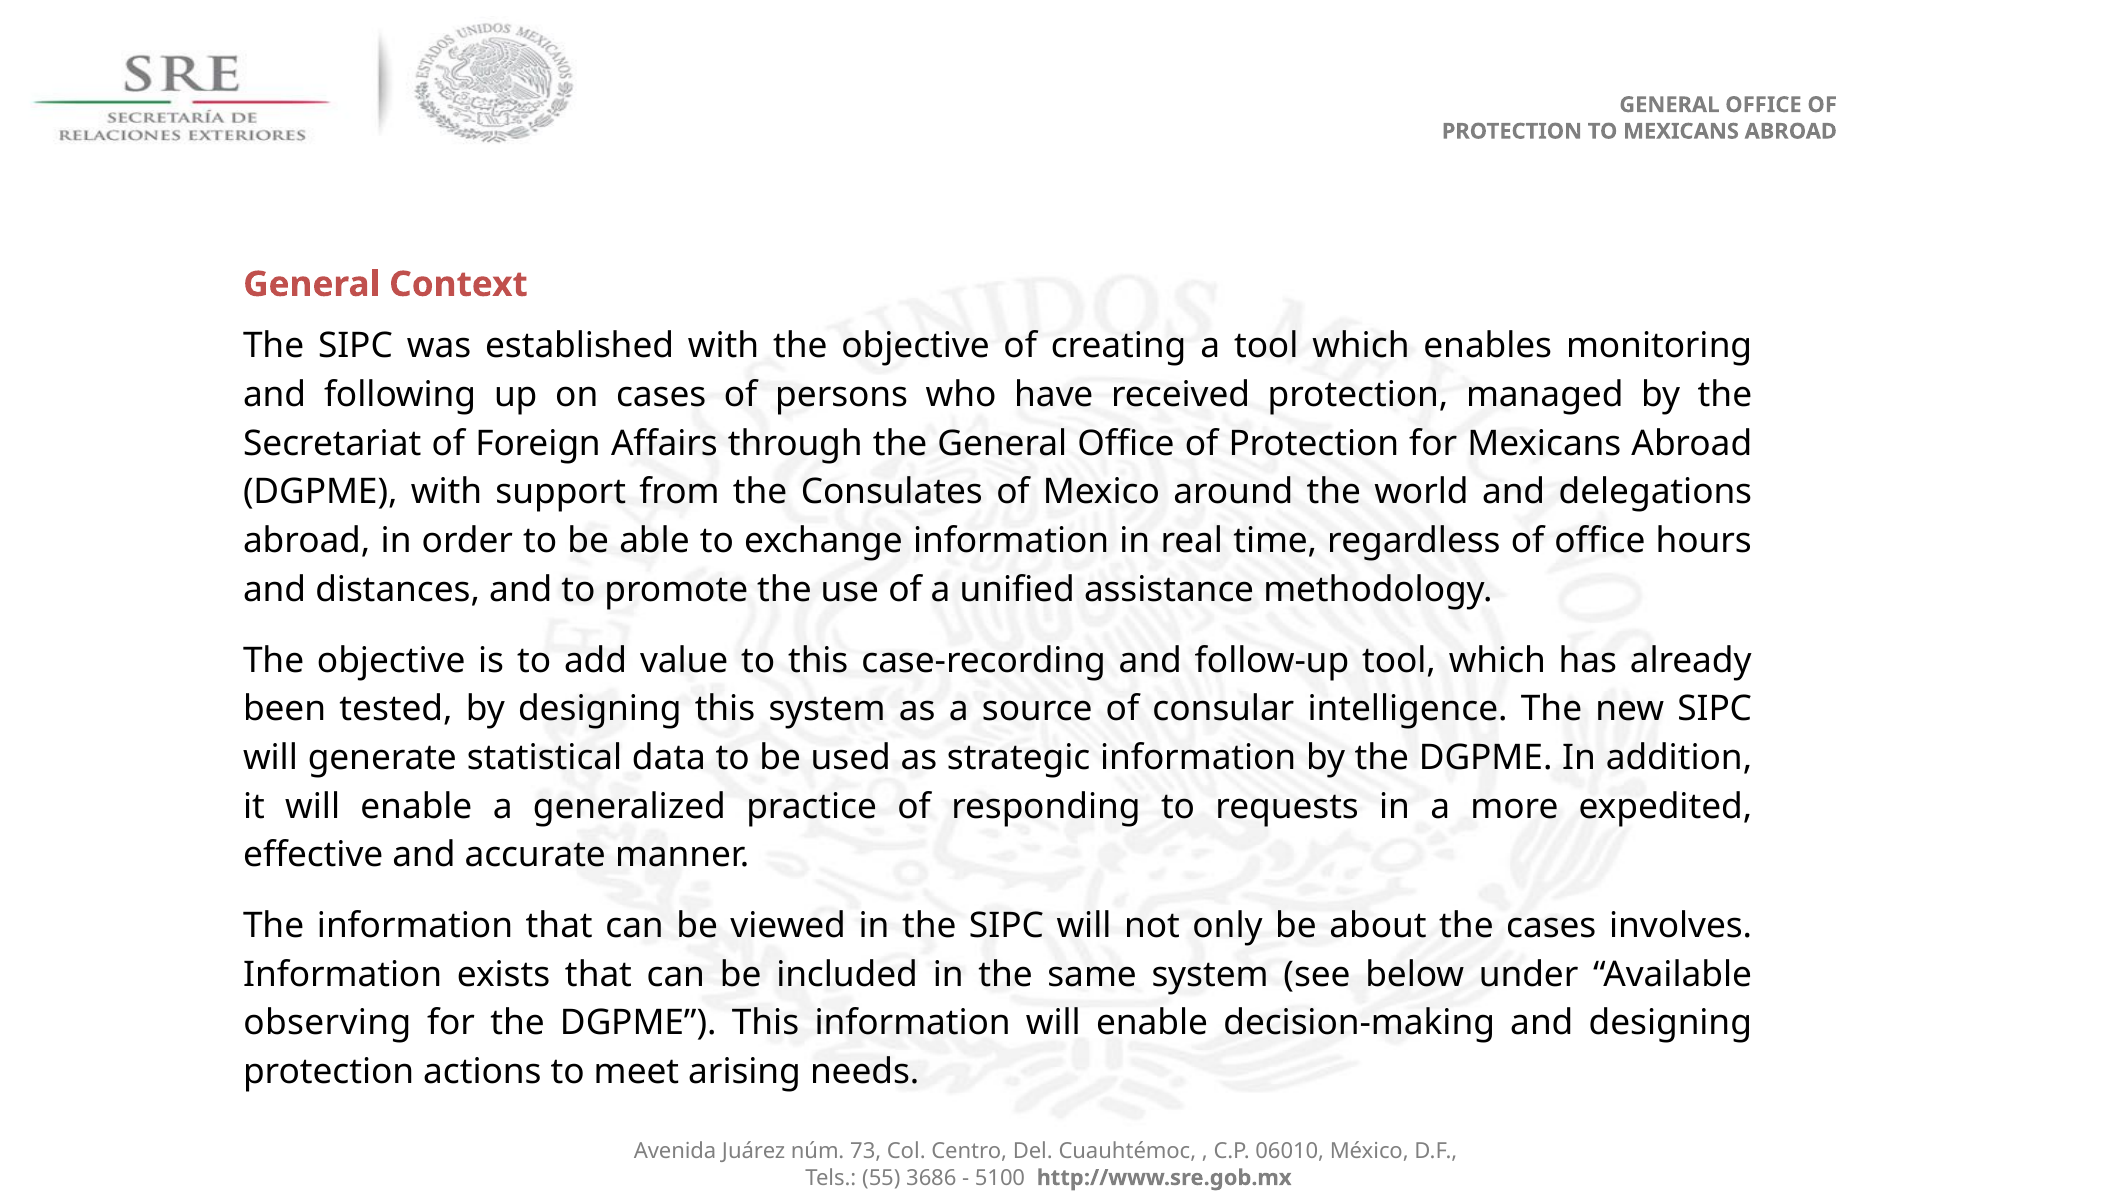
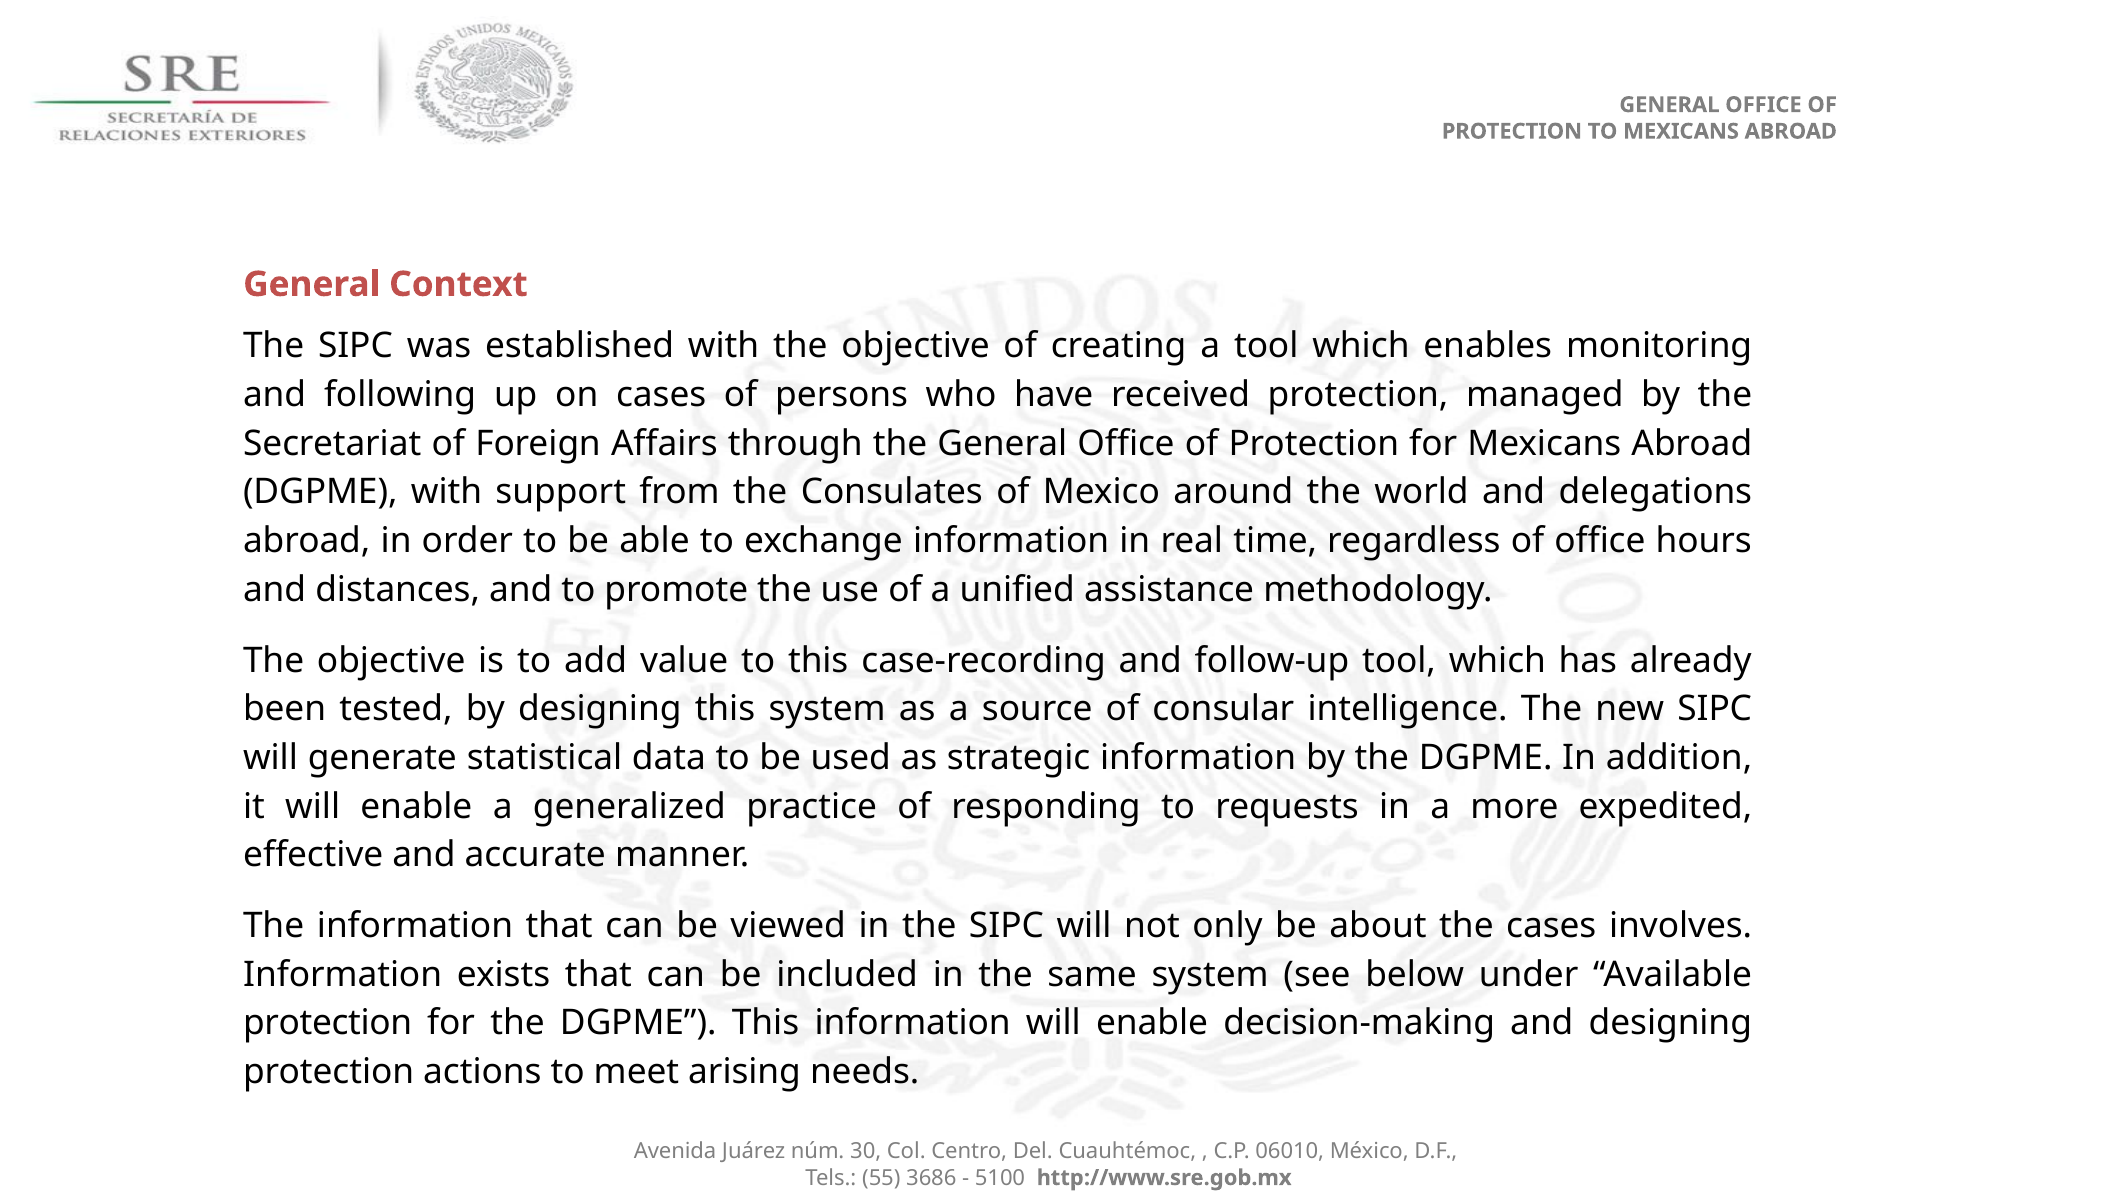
observing at (327, 1023): observing -> protection
73: 73 -> 30
